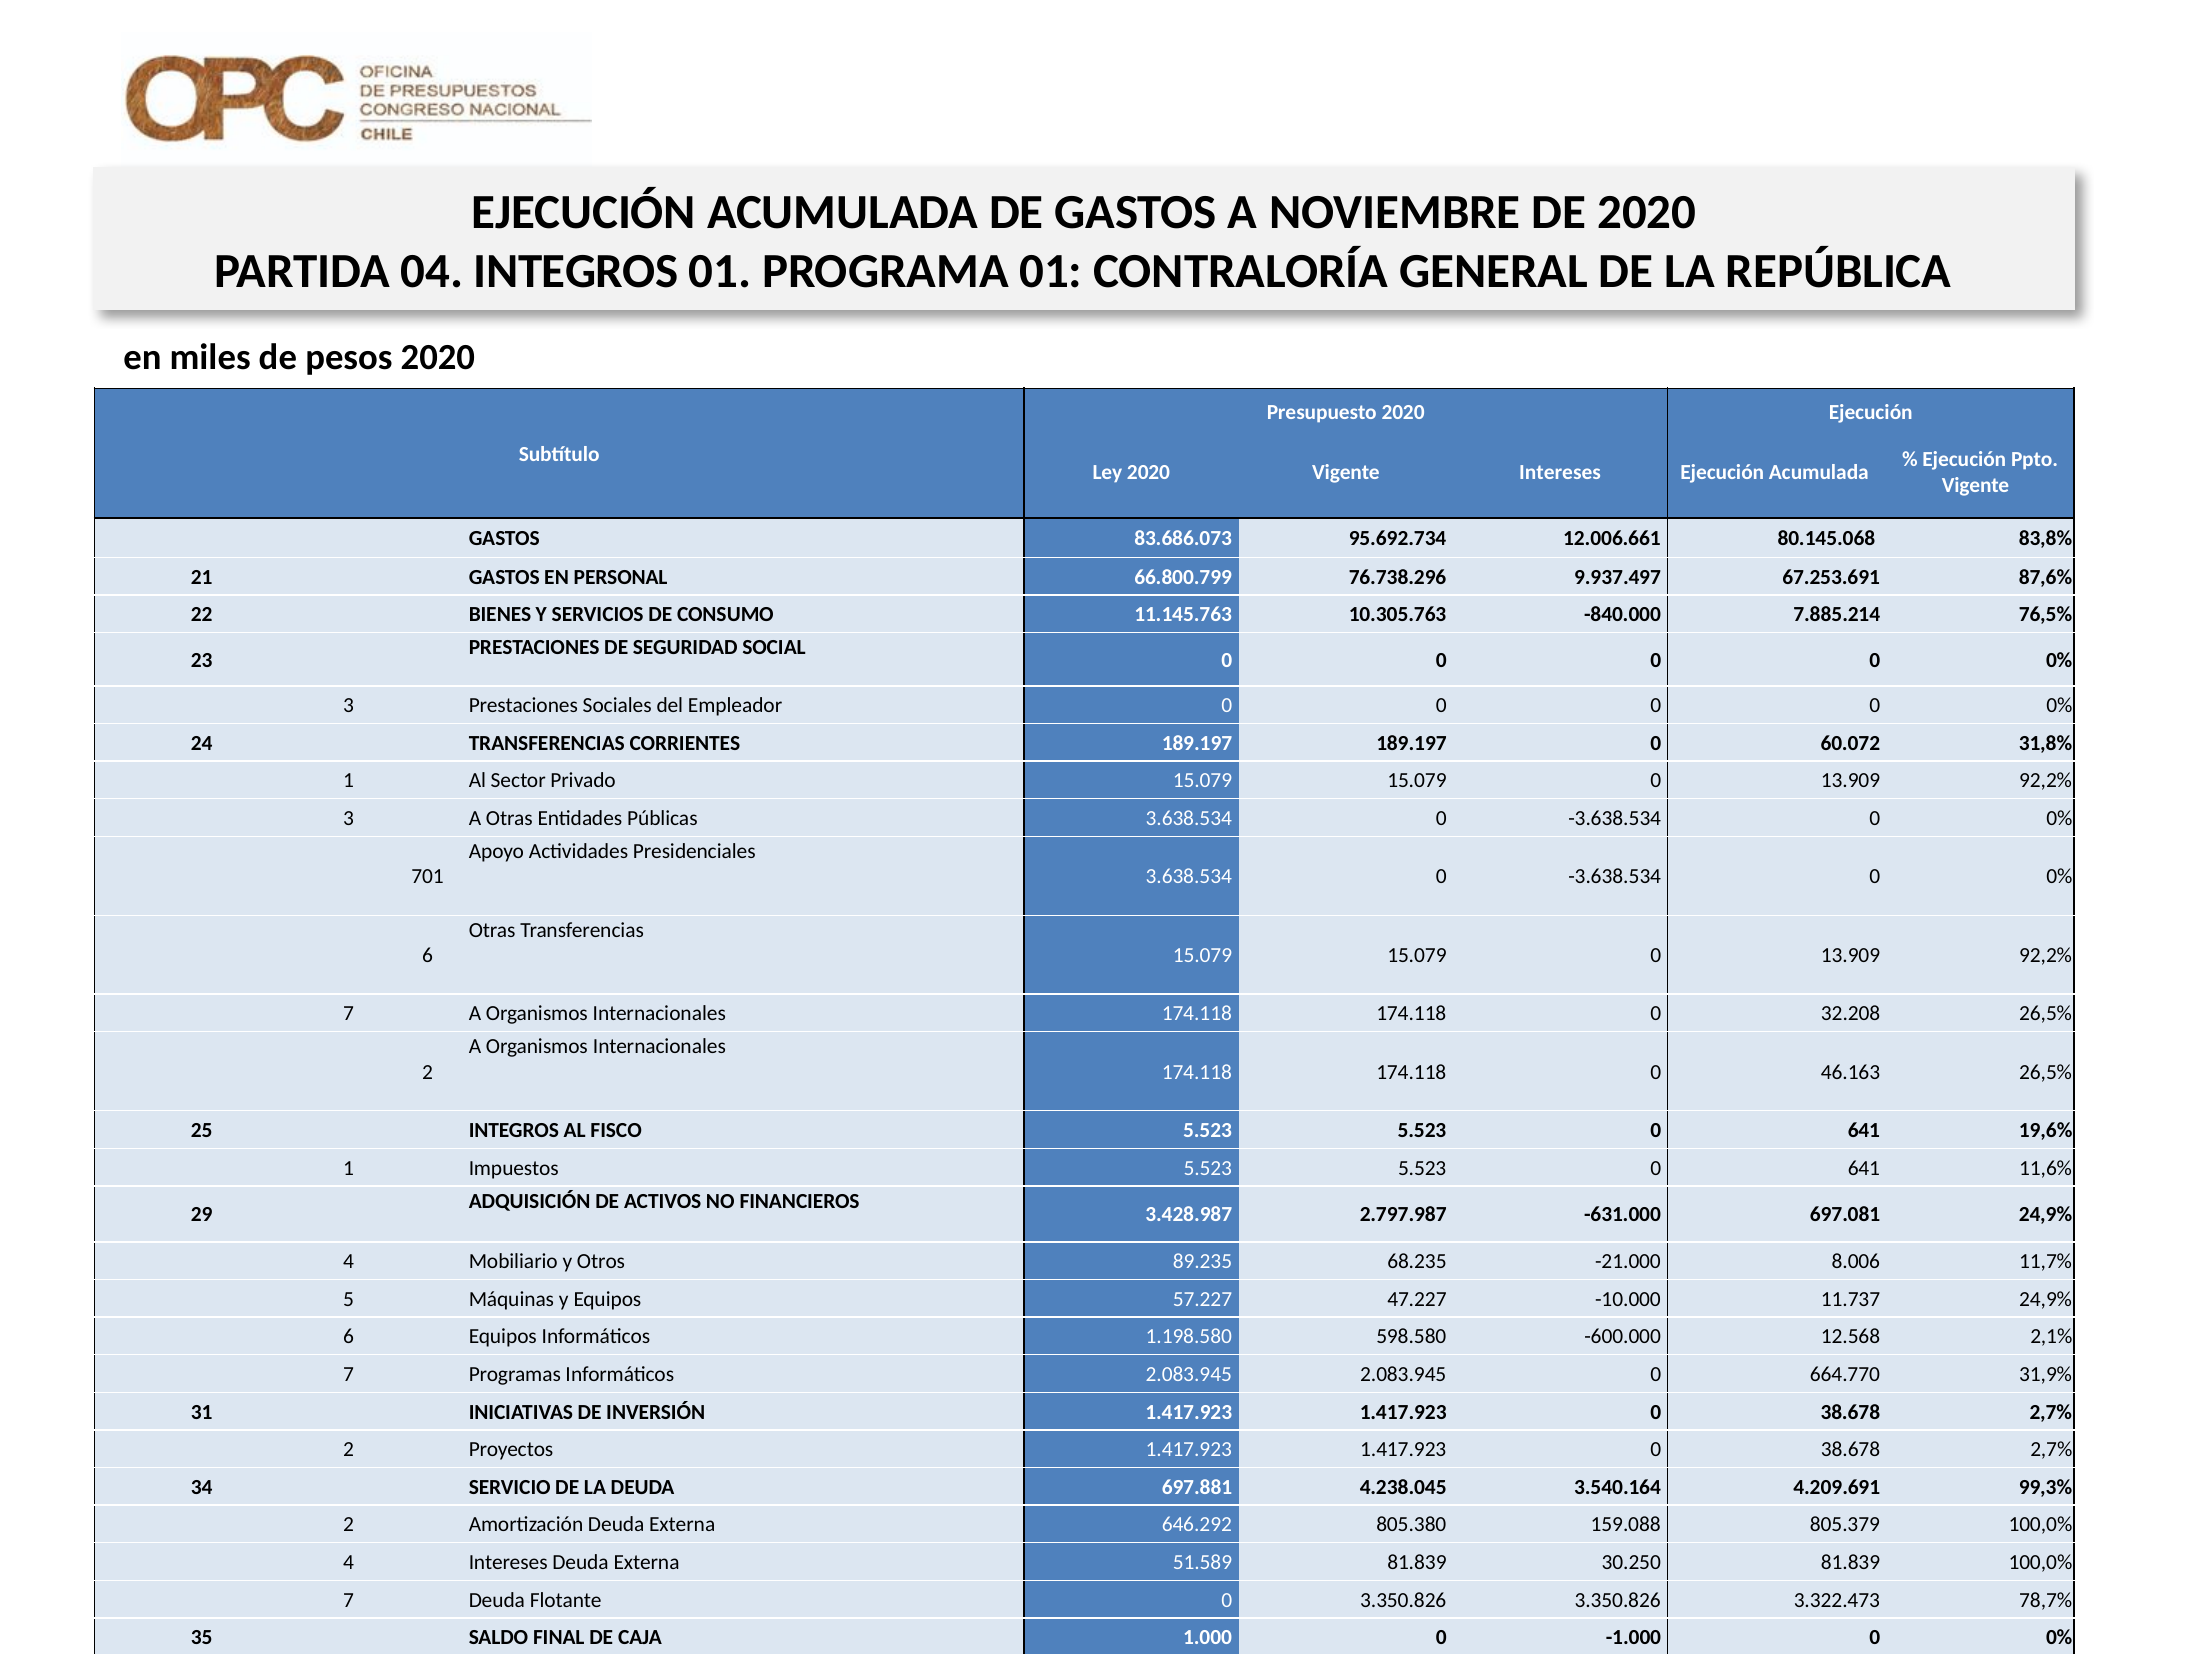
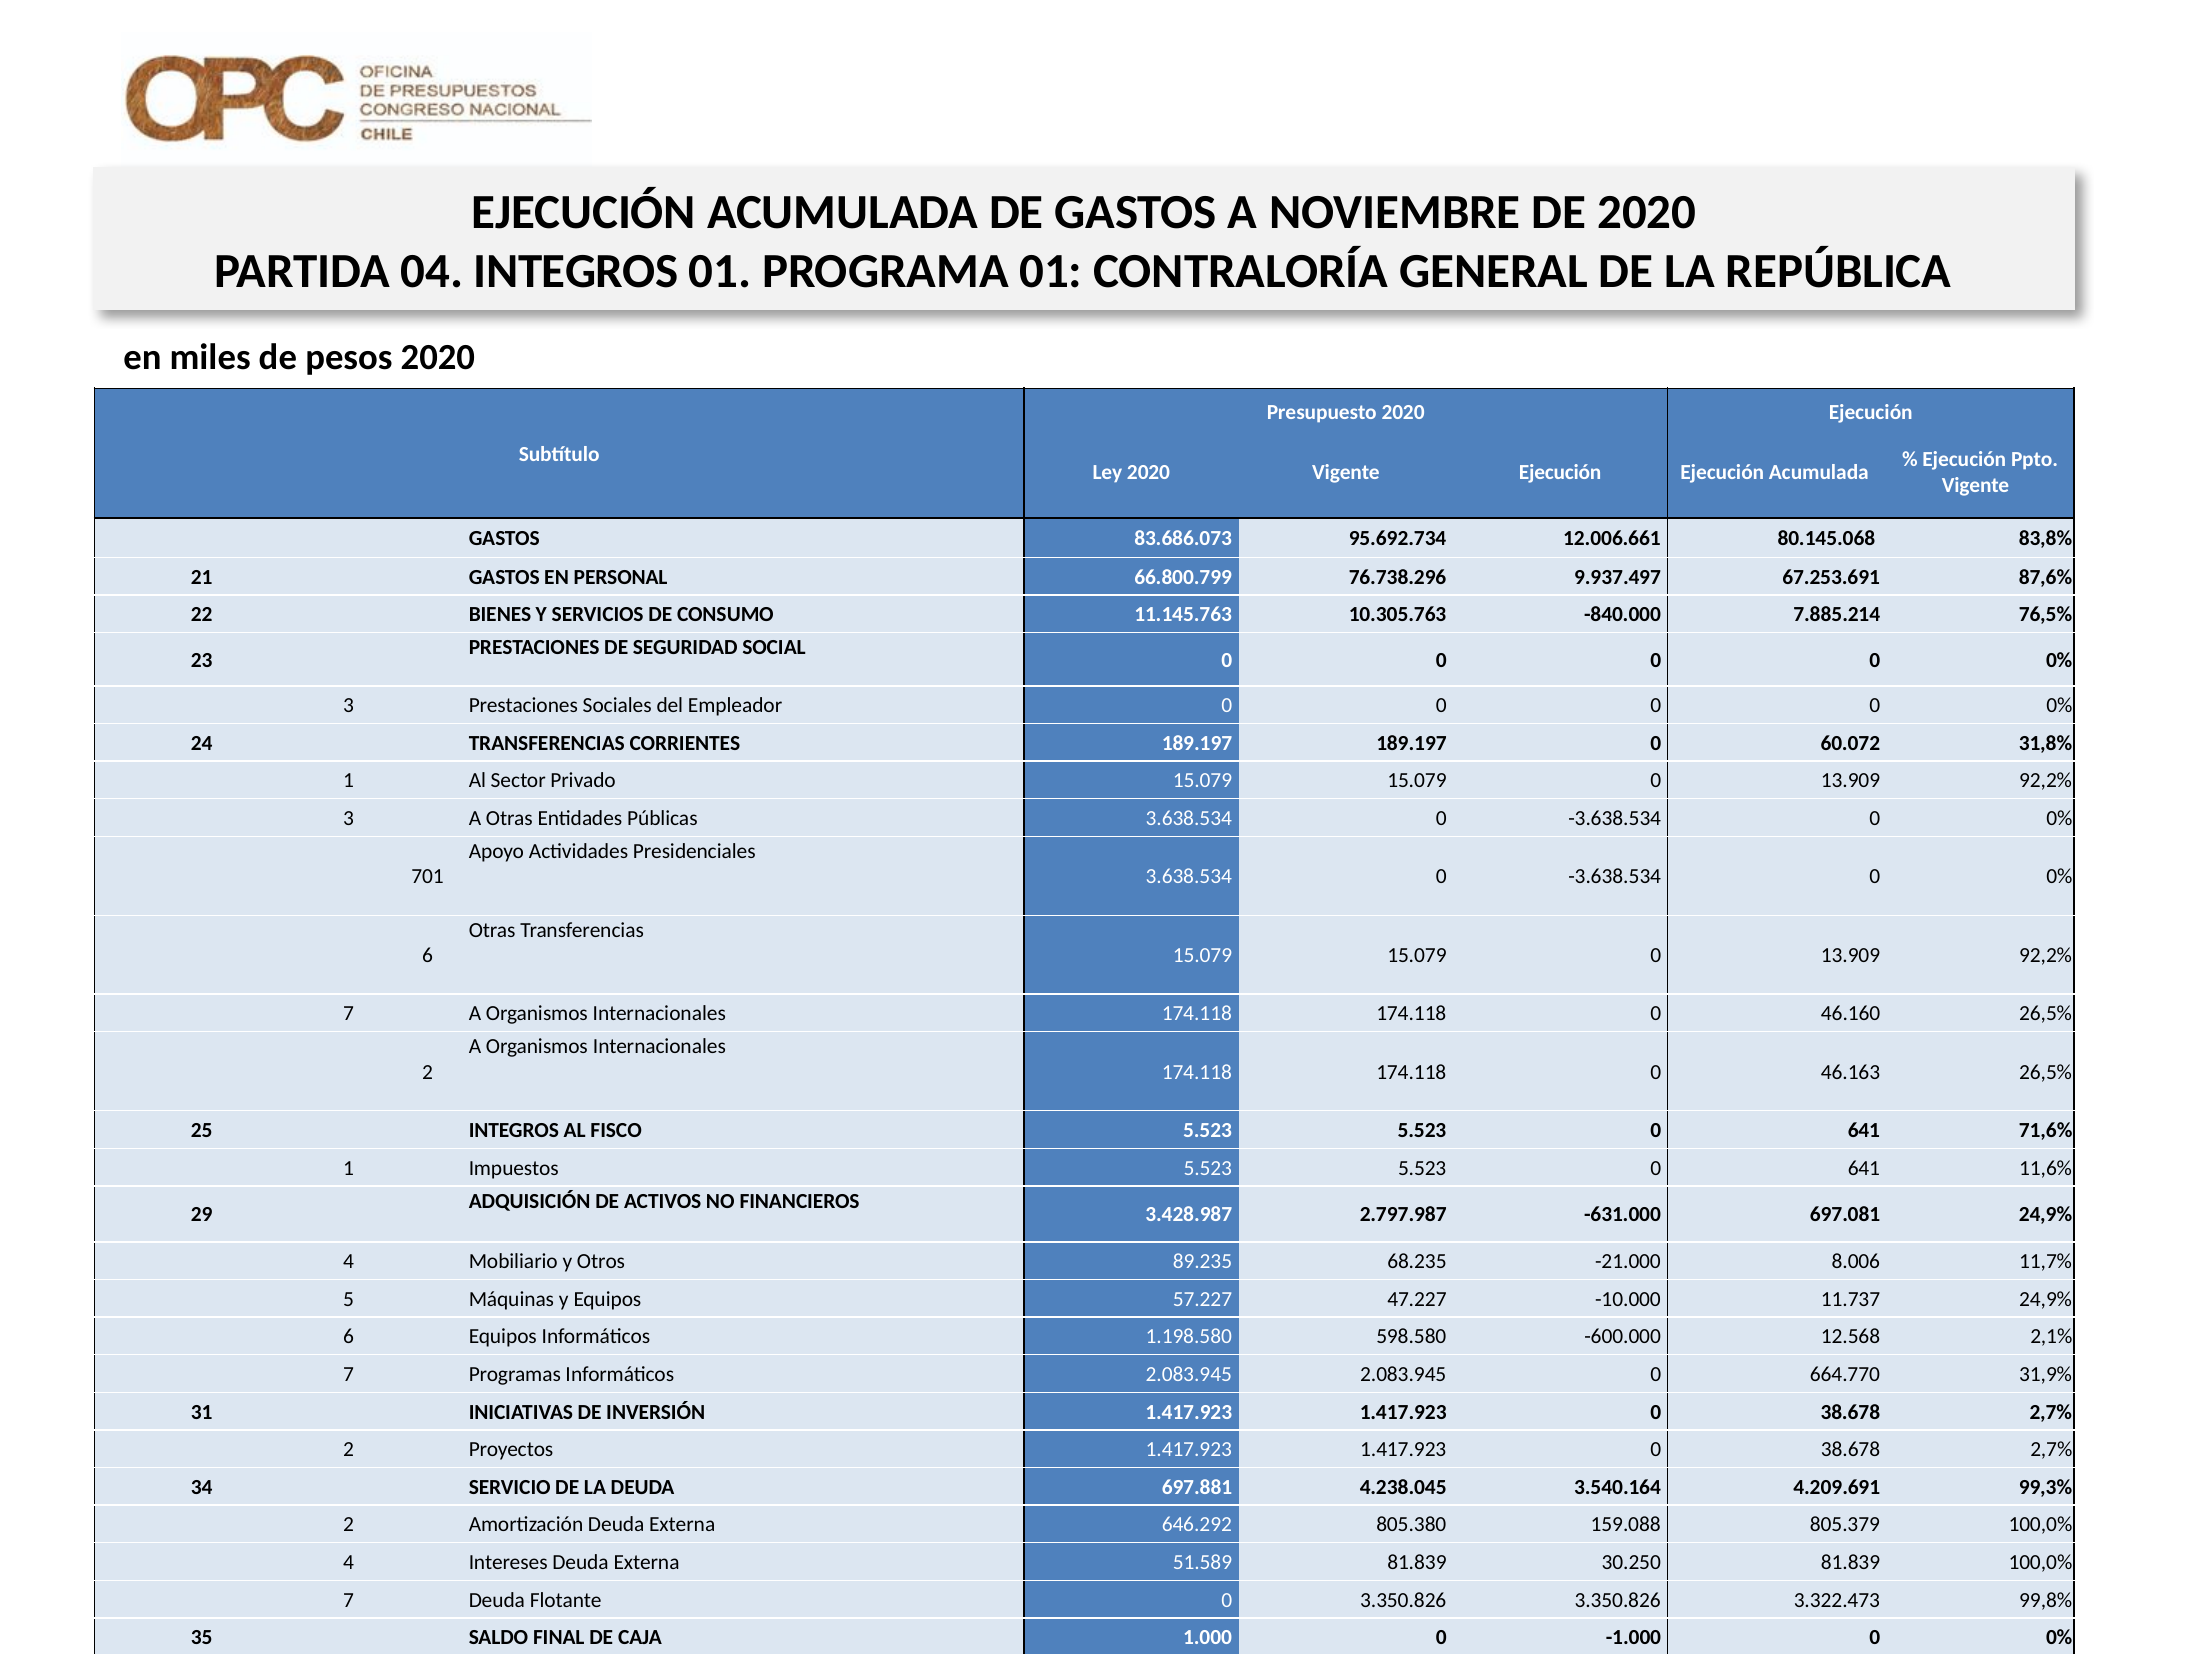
Vigente Intereses: Intereses -> Ejecución
32.208: 32.208 -> 46.160
19,6%: 19,6% -> 71,6%
78,7%: 78,7% -> 99,8%
